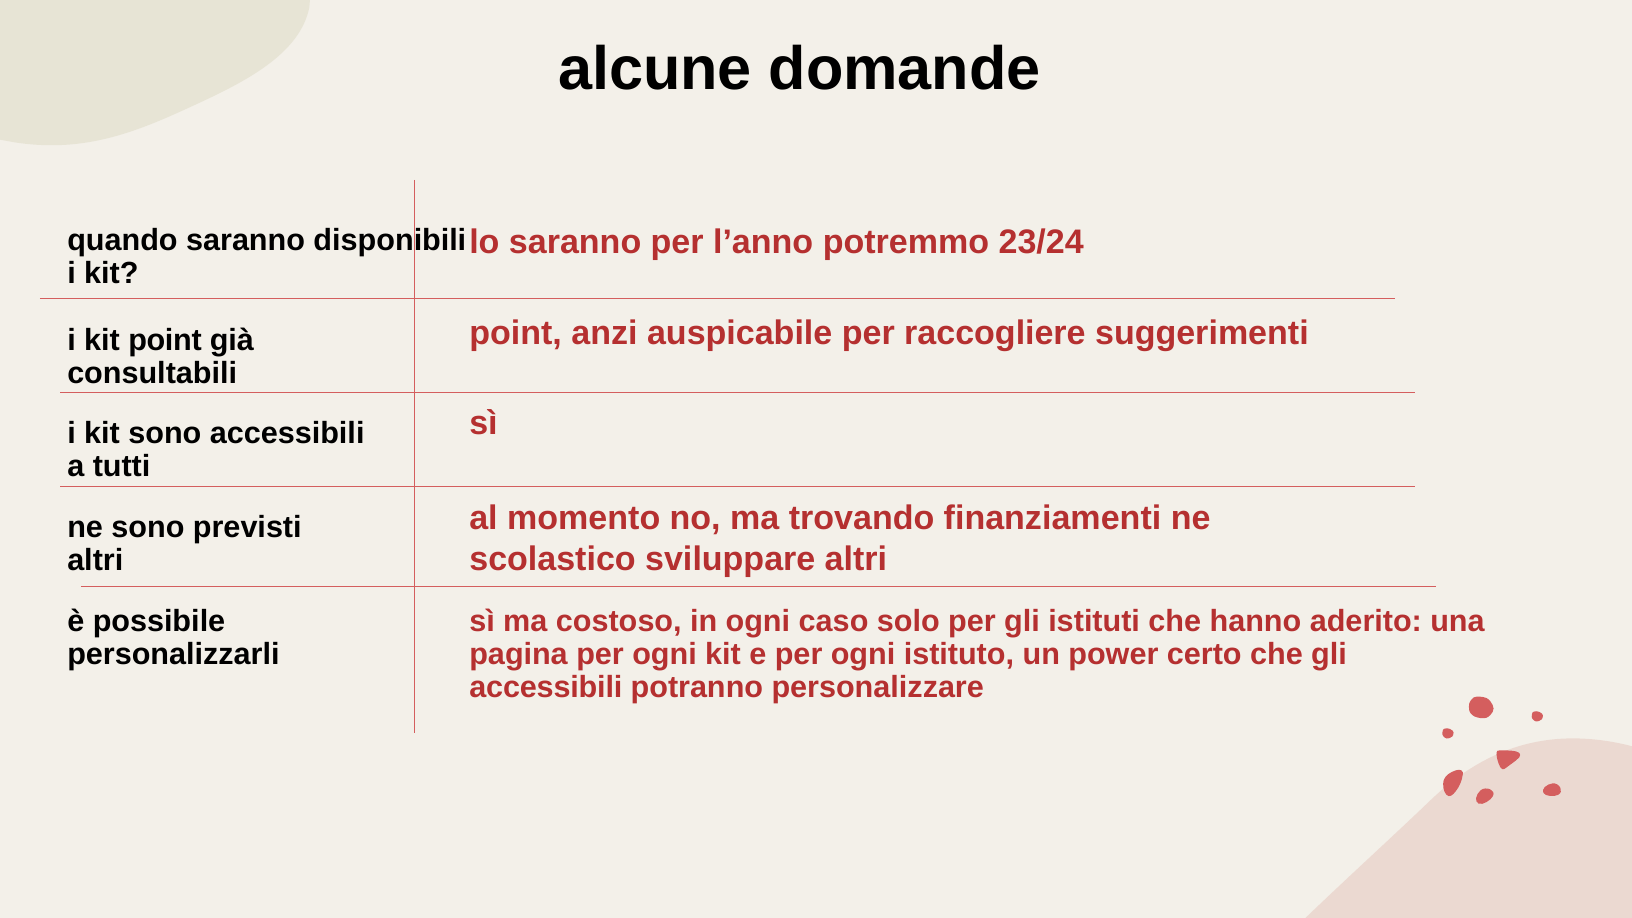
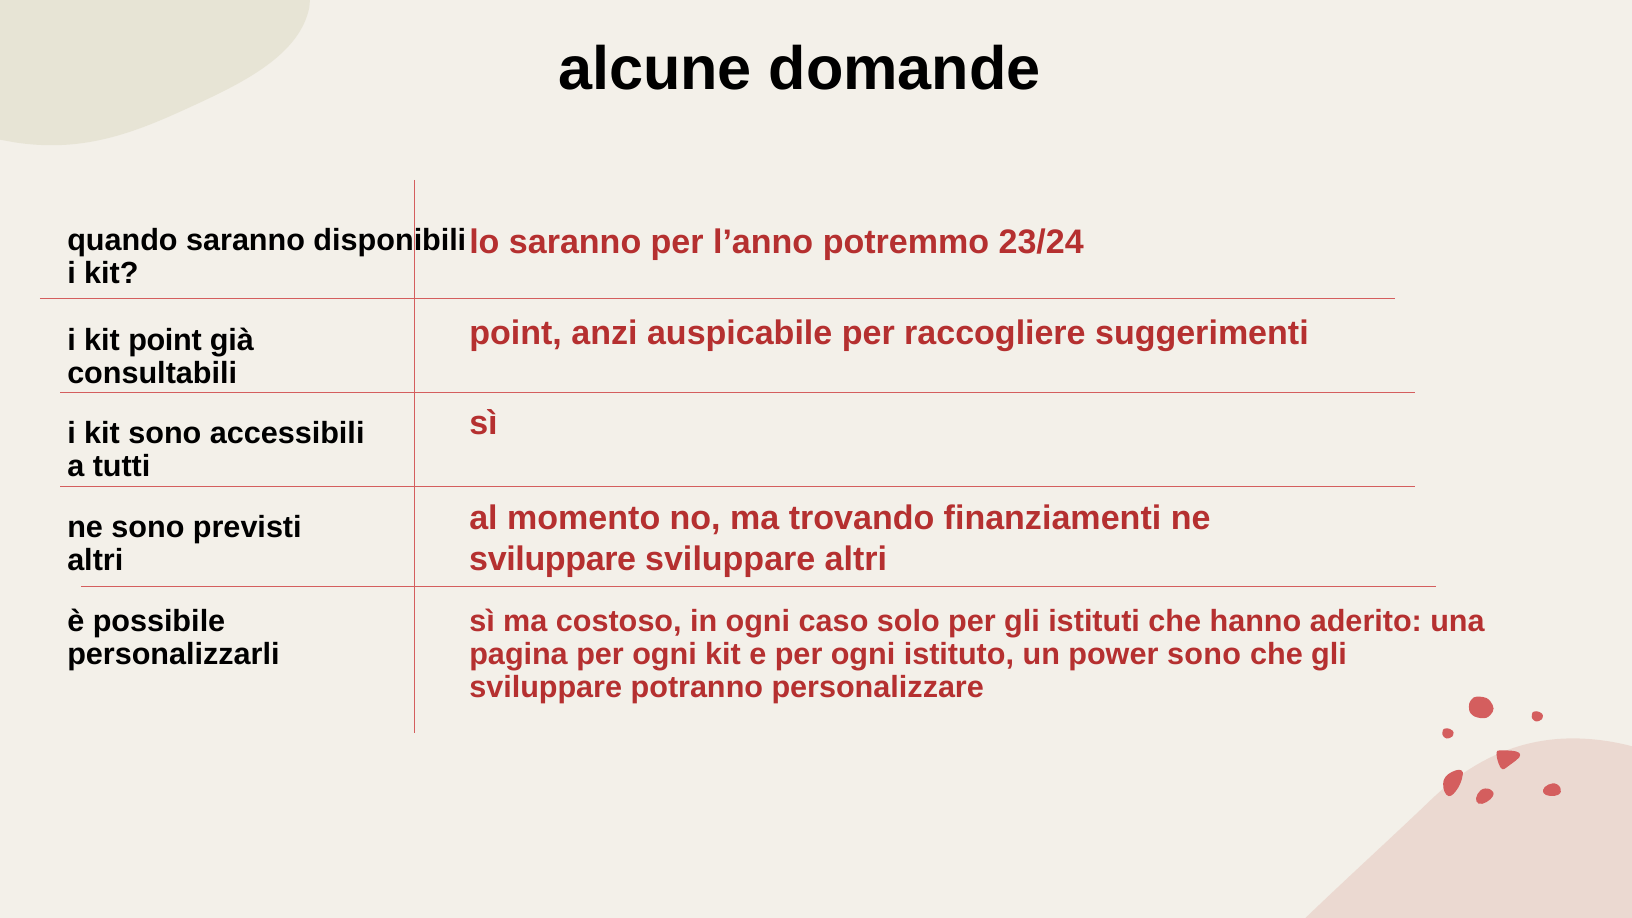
scolastico at (553, 559): scolastico -> sviluppare
power certo: certo -> sono
accessibili at (546, 687): accessibili -> sviluppare
